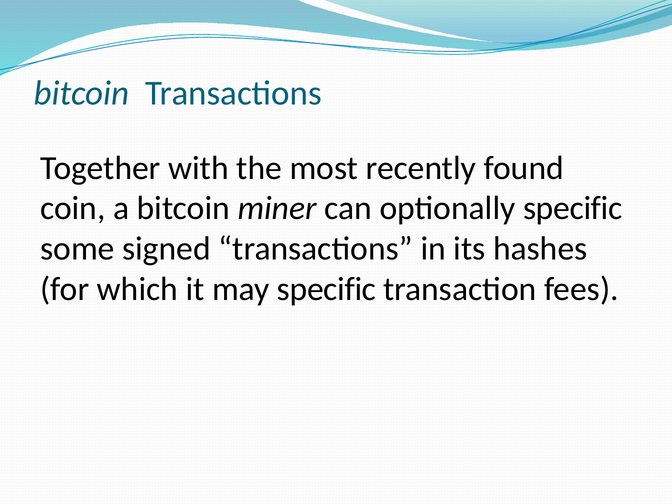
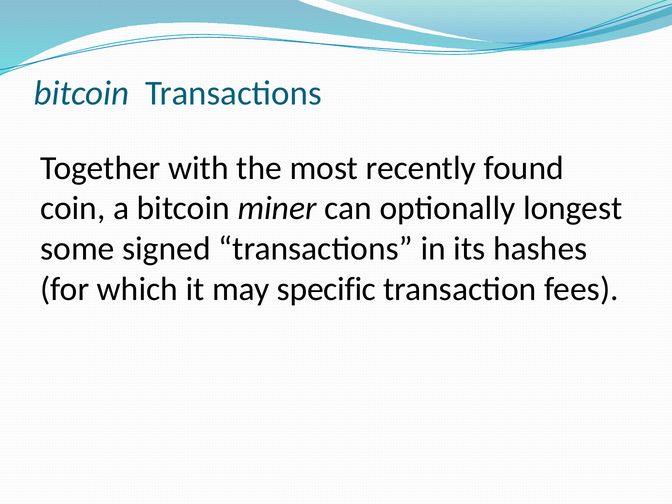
optionally specific: specific -> longest
